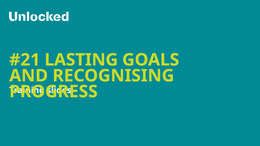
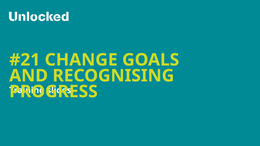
LASTING: LASTING -> CHANGE
